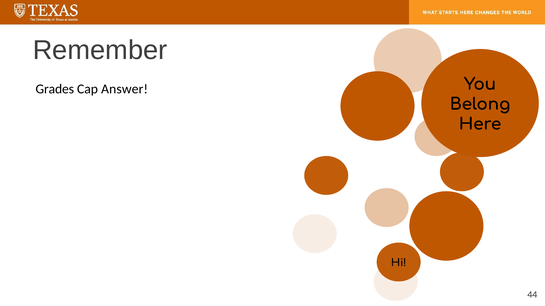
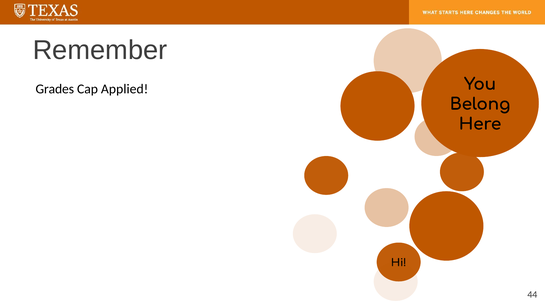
Answer: Answer -> Applied
